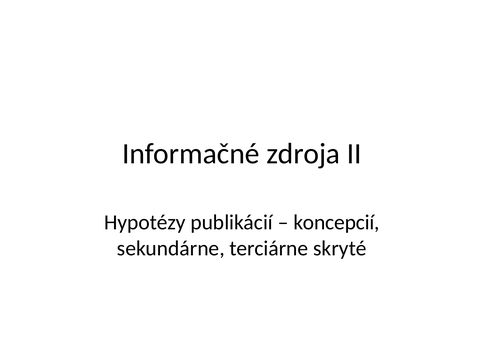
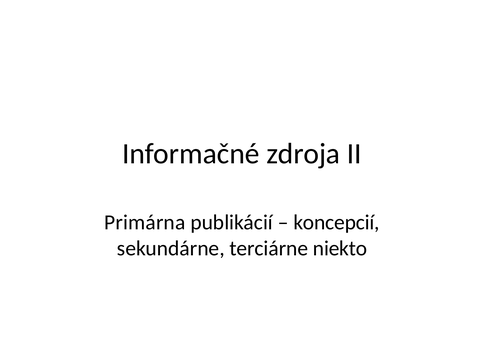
Hypotézy: Hypotézy -> Primárna
skryté: skryté -> niekto
